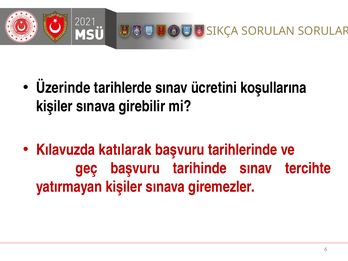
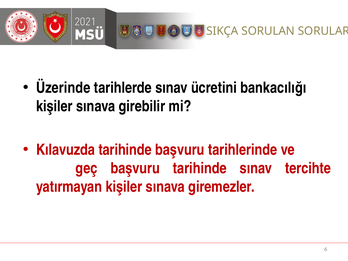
koşullarına: koşullarına -> bankacılığı
Kılavuzda katılarak: katılarak -> tarihinde
